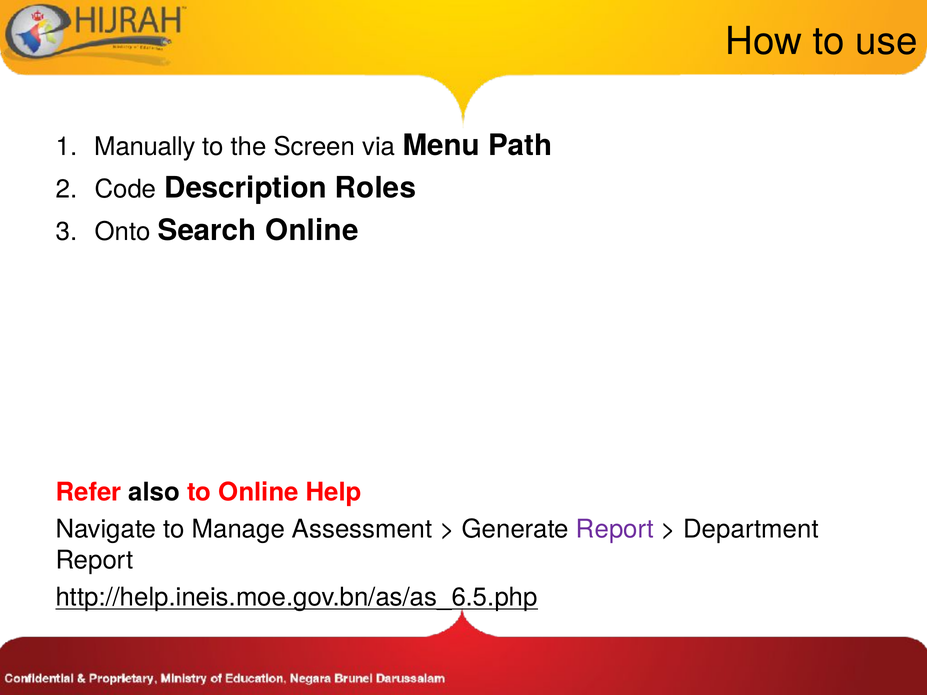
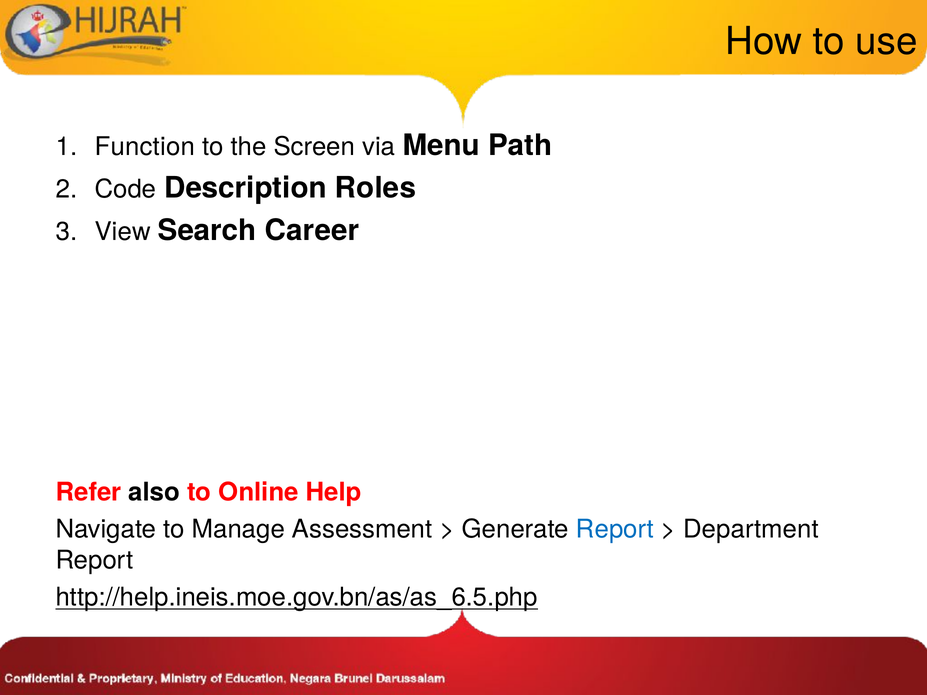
Manually: Manually -> Function
Onto: Onto -> View
Search Online: Online -> Career
Report at (615, 529) colour: purple -> blue
